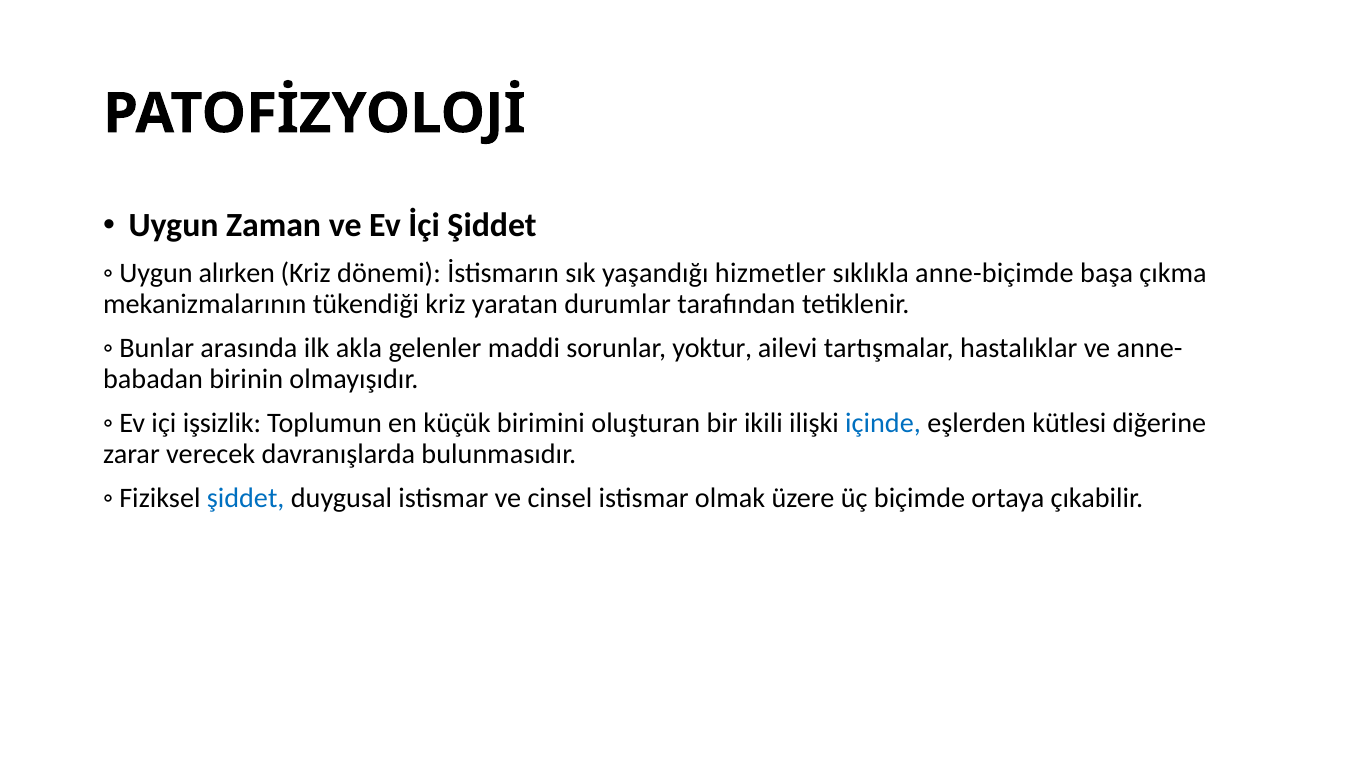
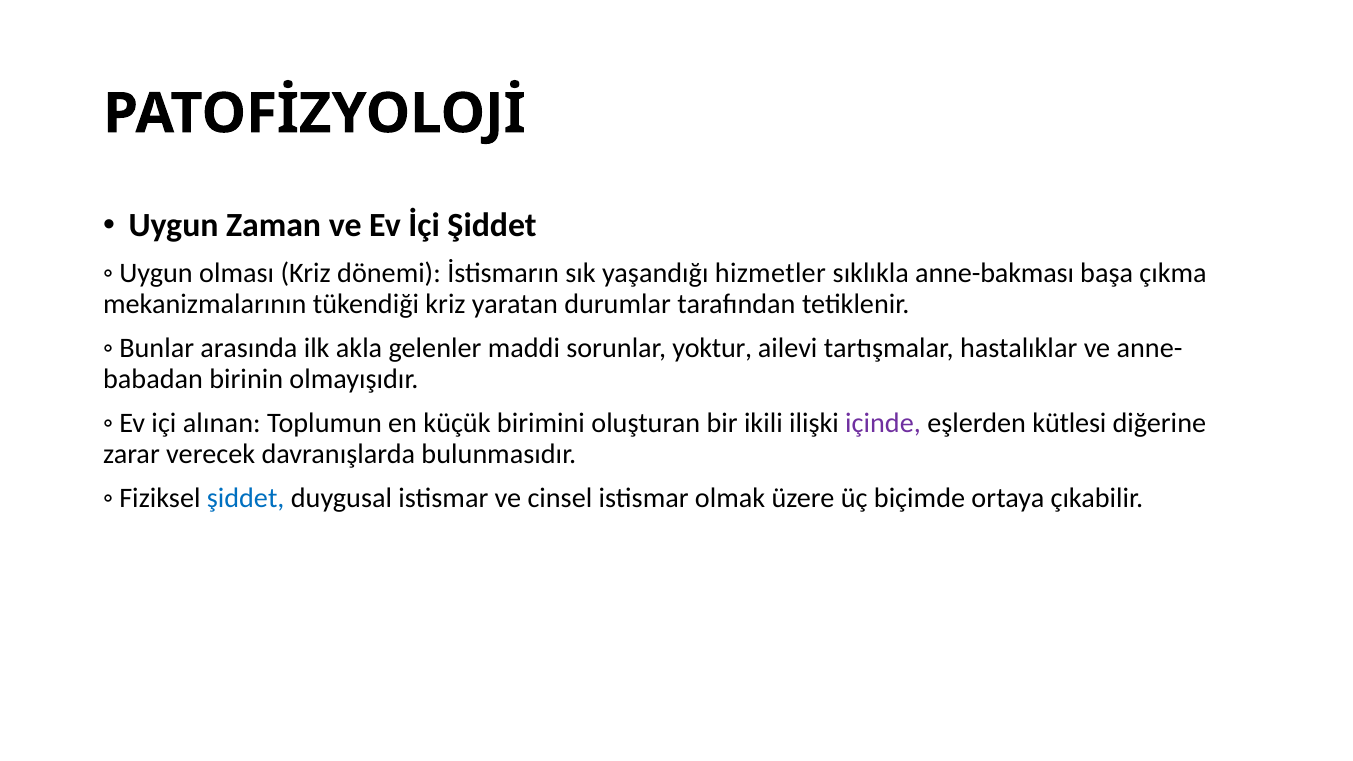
alırken: alırken -> olması
anne-biçimde: anne-biçimde -> anne-bakması
işsizlik: işsizlik -> alınan
içinde colour: blue -> purple
